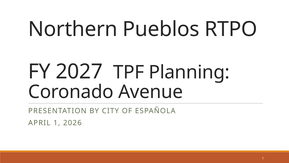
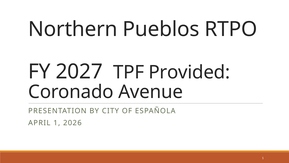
Planning: Planning -> Provided
